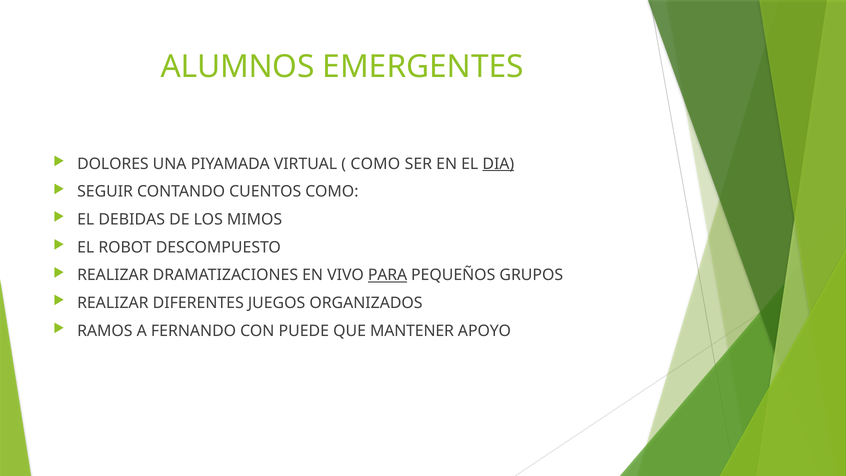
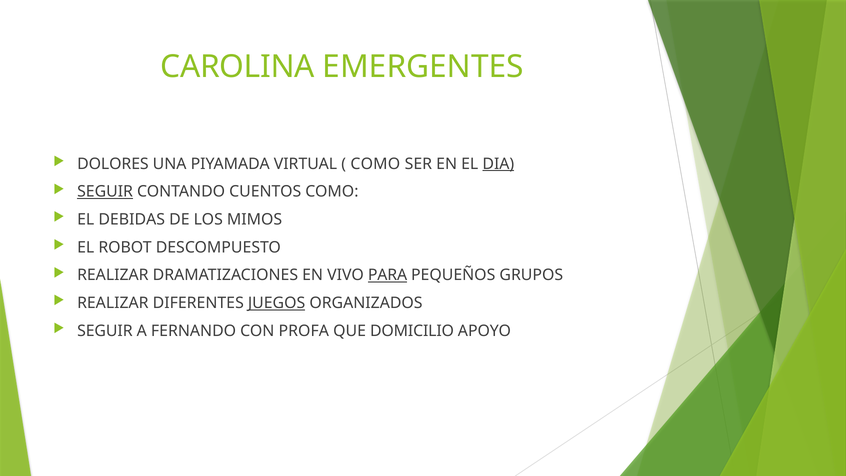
ALUMNOS: ALUMNOS -> CAROLINA
SEGUIR at (105, 192) underline: none -> present
JUEGOS underline: none -> present
RAMOS at (105, 331): RAMOS -> SEGUIR
PUEDE: PUEDE -> PROFA
MANTENER: MANTENER -> DOMICILIO
